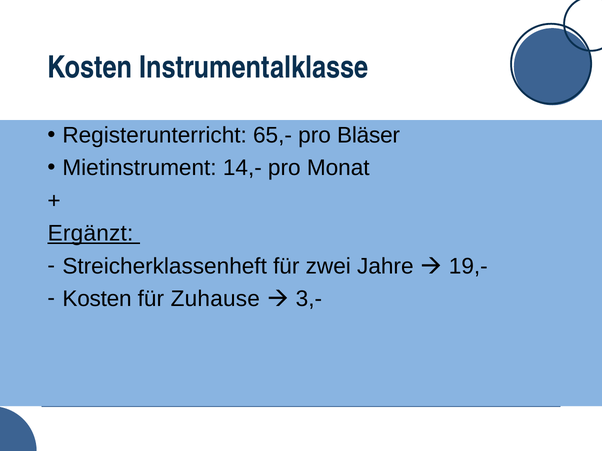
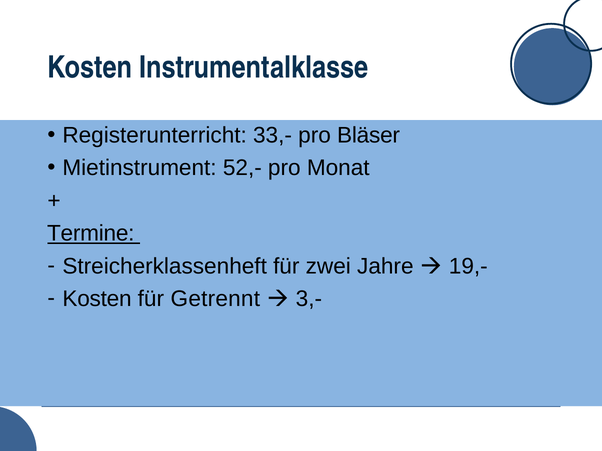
65,-: 65,- -> 33,-
14,-: 14,- -> 52,-
Ergänzt: Ergänzt -> Termine
Zuhause: Zuhause -> Getrennt
